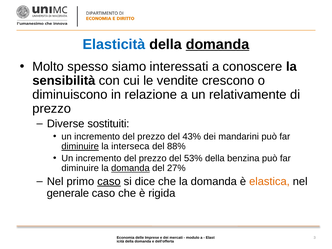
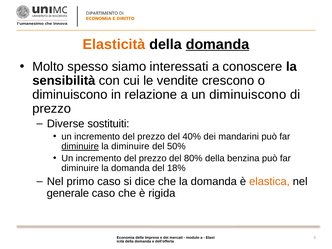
Elasticità colour: blue -> orange
un relativamente: relativamente -> diminuiscono
43%: 43% -> 40%
la interseca: interseca -> diminuire
88%: 88% -> 50%
53%: 53% -> 80%
domanda at (130, 168) underline: present -> none
27%: 27% -> 18%
caso at (109, 181) underline: present -> none
